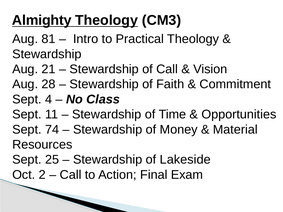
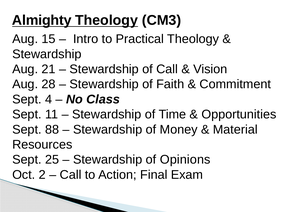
81: 81 -> 15
74: 74 -> 88
Lakeside: Lakeside -> Opinions
